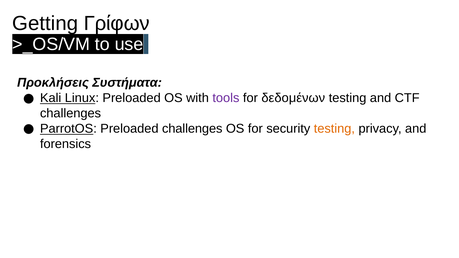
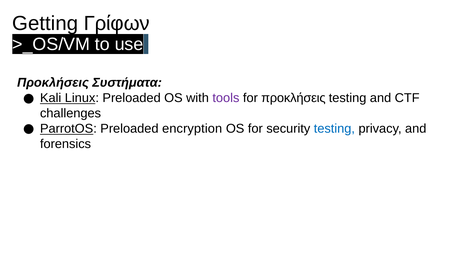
for δεδομένων: δεδομένων -> προκλήσεις
Preloaded challenges: challenges -> encryption
testing at (334, 129) colour: orange -> blue
